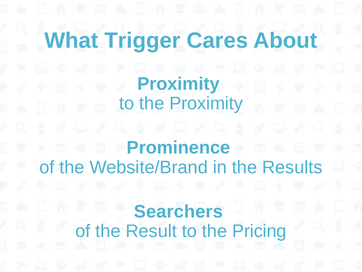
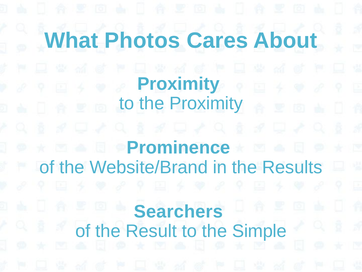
Trigger: Trigger -> Photos
Pricing: Pricing -> Simple
